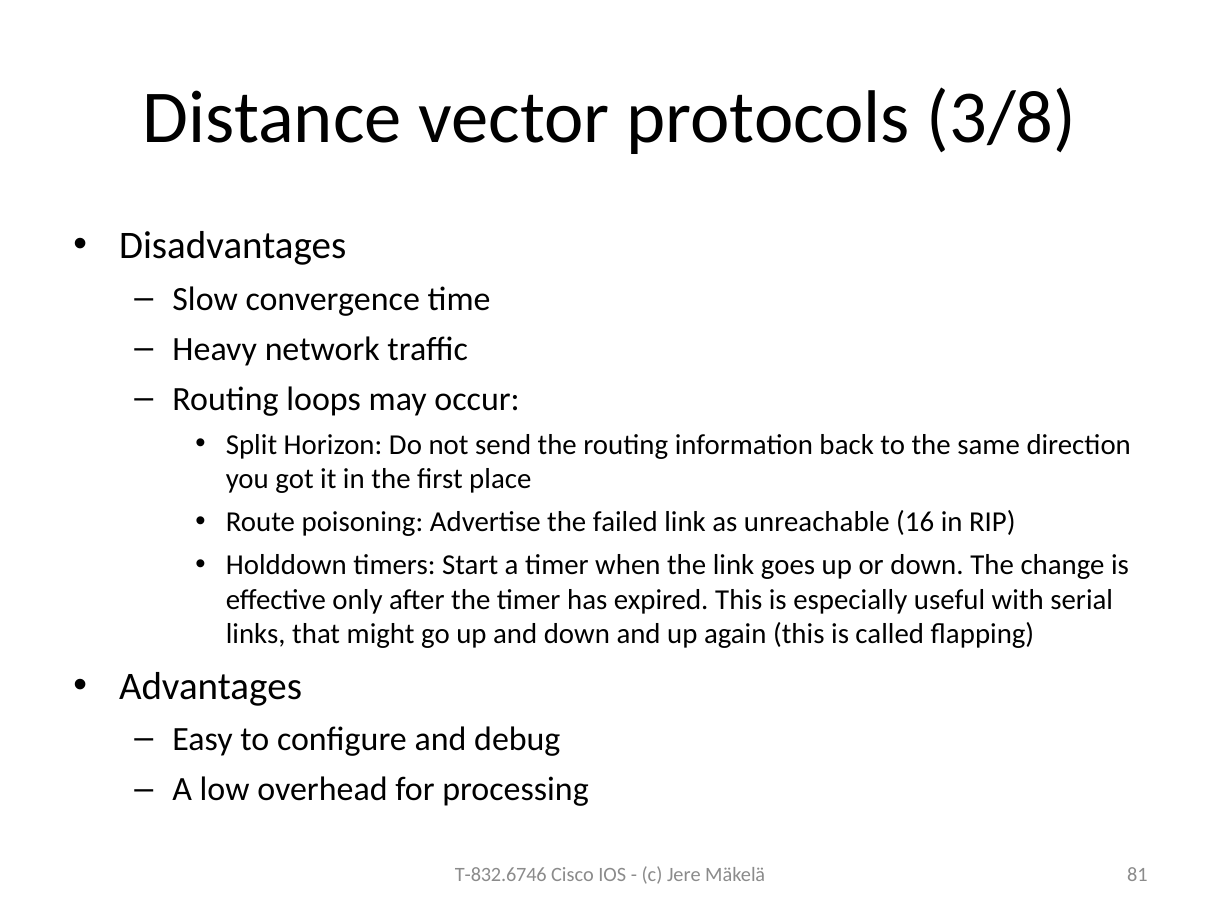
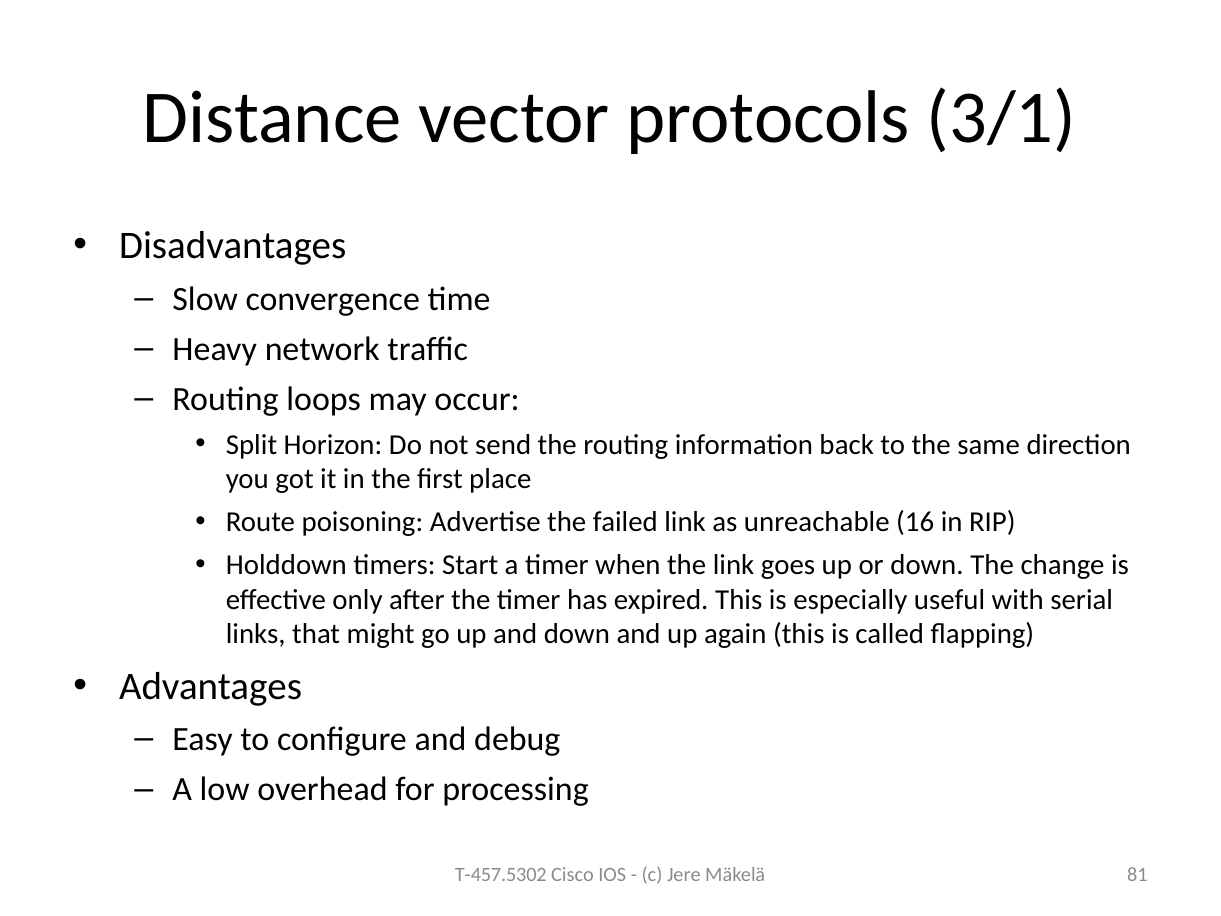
3/8: 3/8 -> 3/1
T-832.6746: T-832.6746 -> T-457.5302
